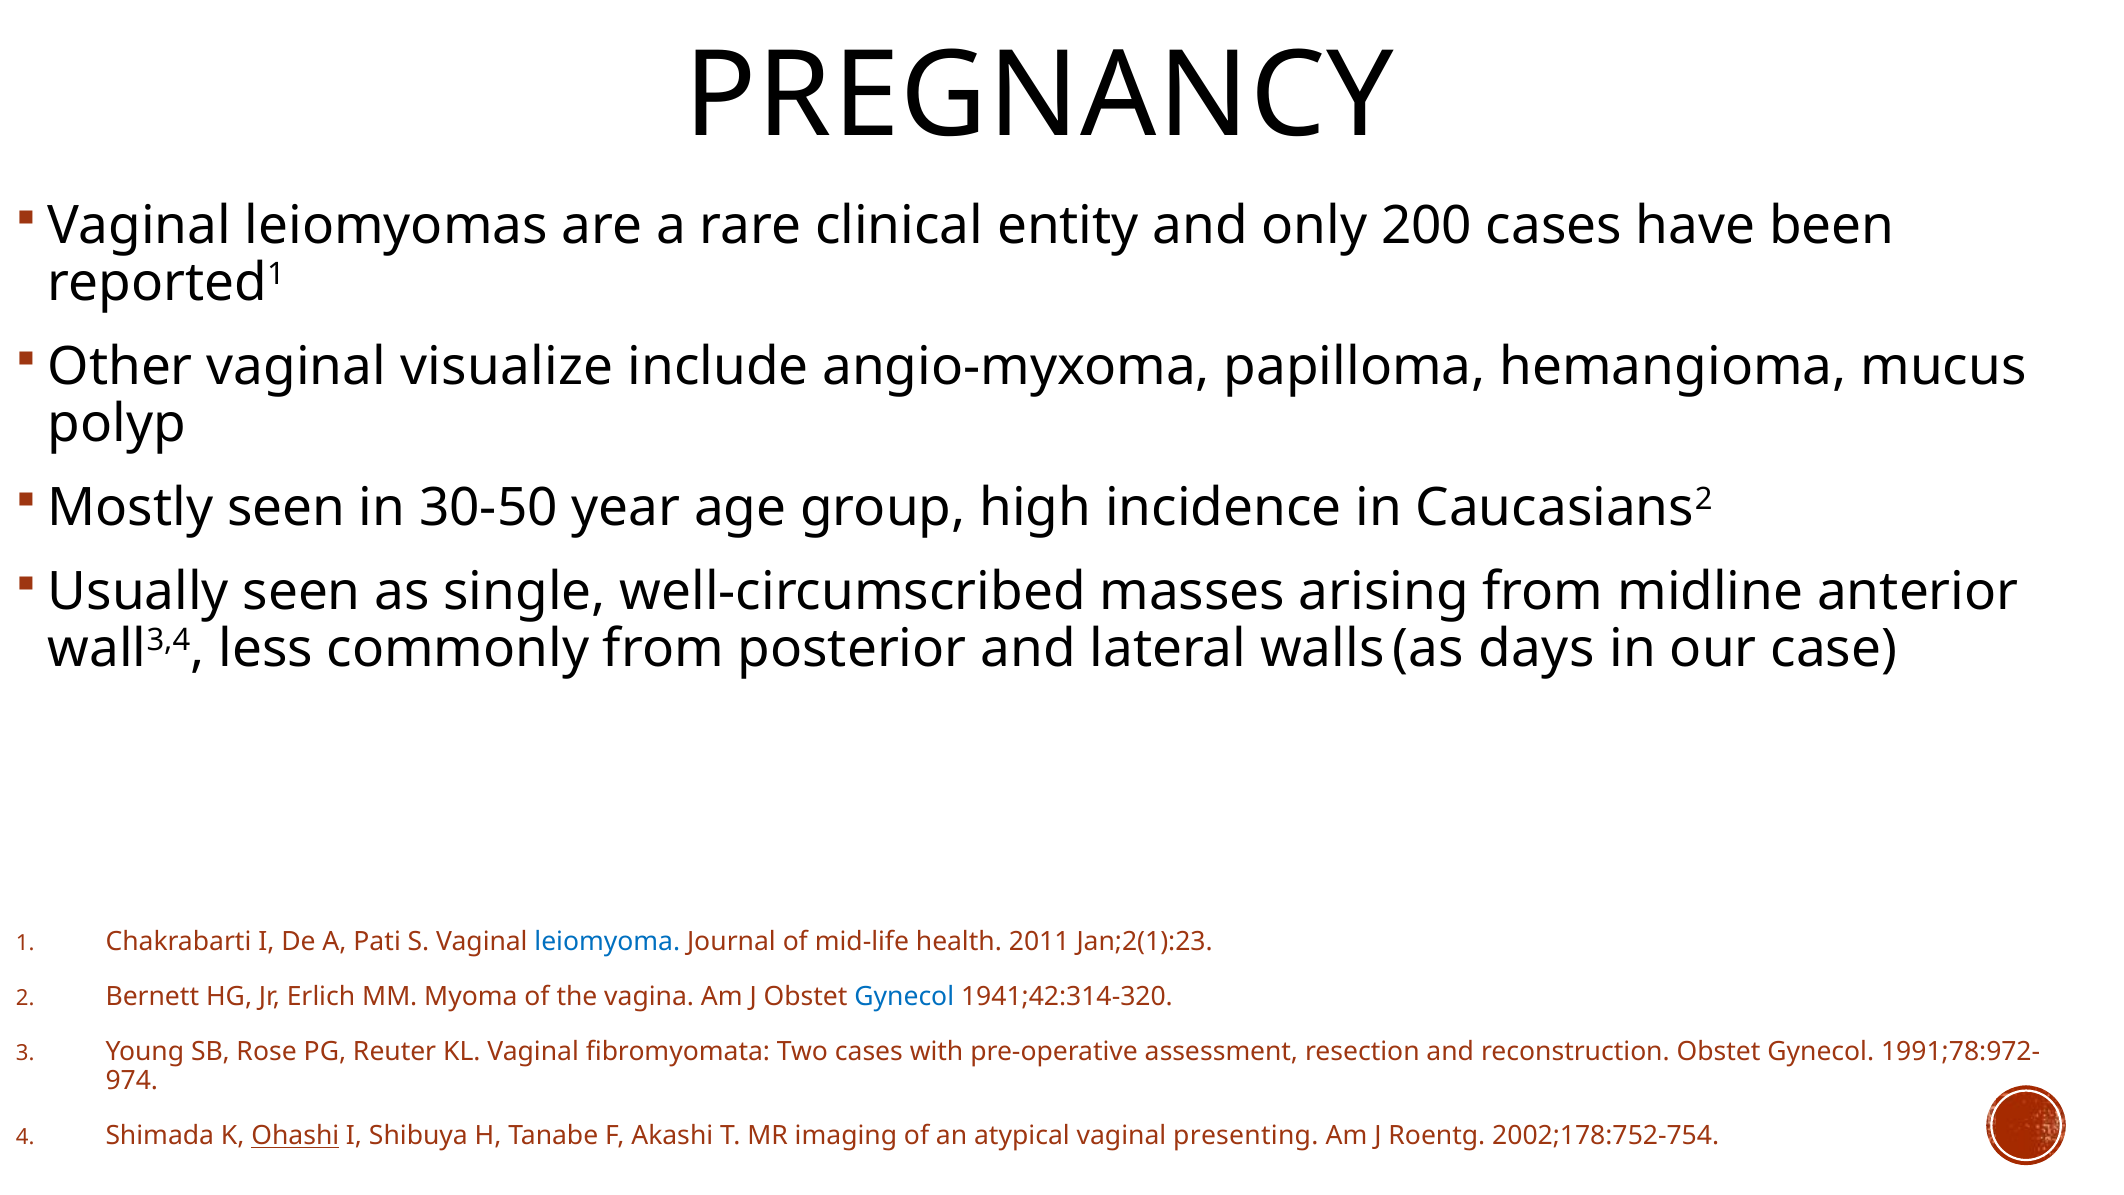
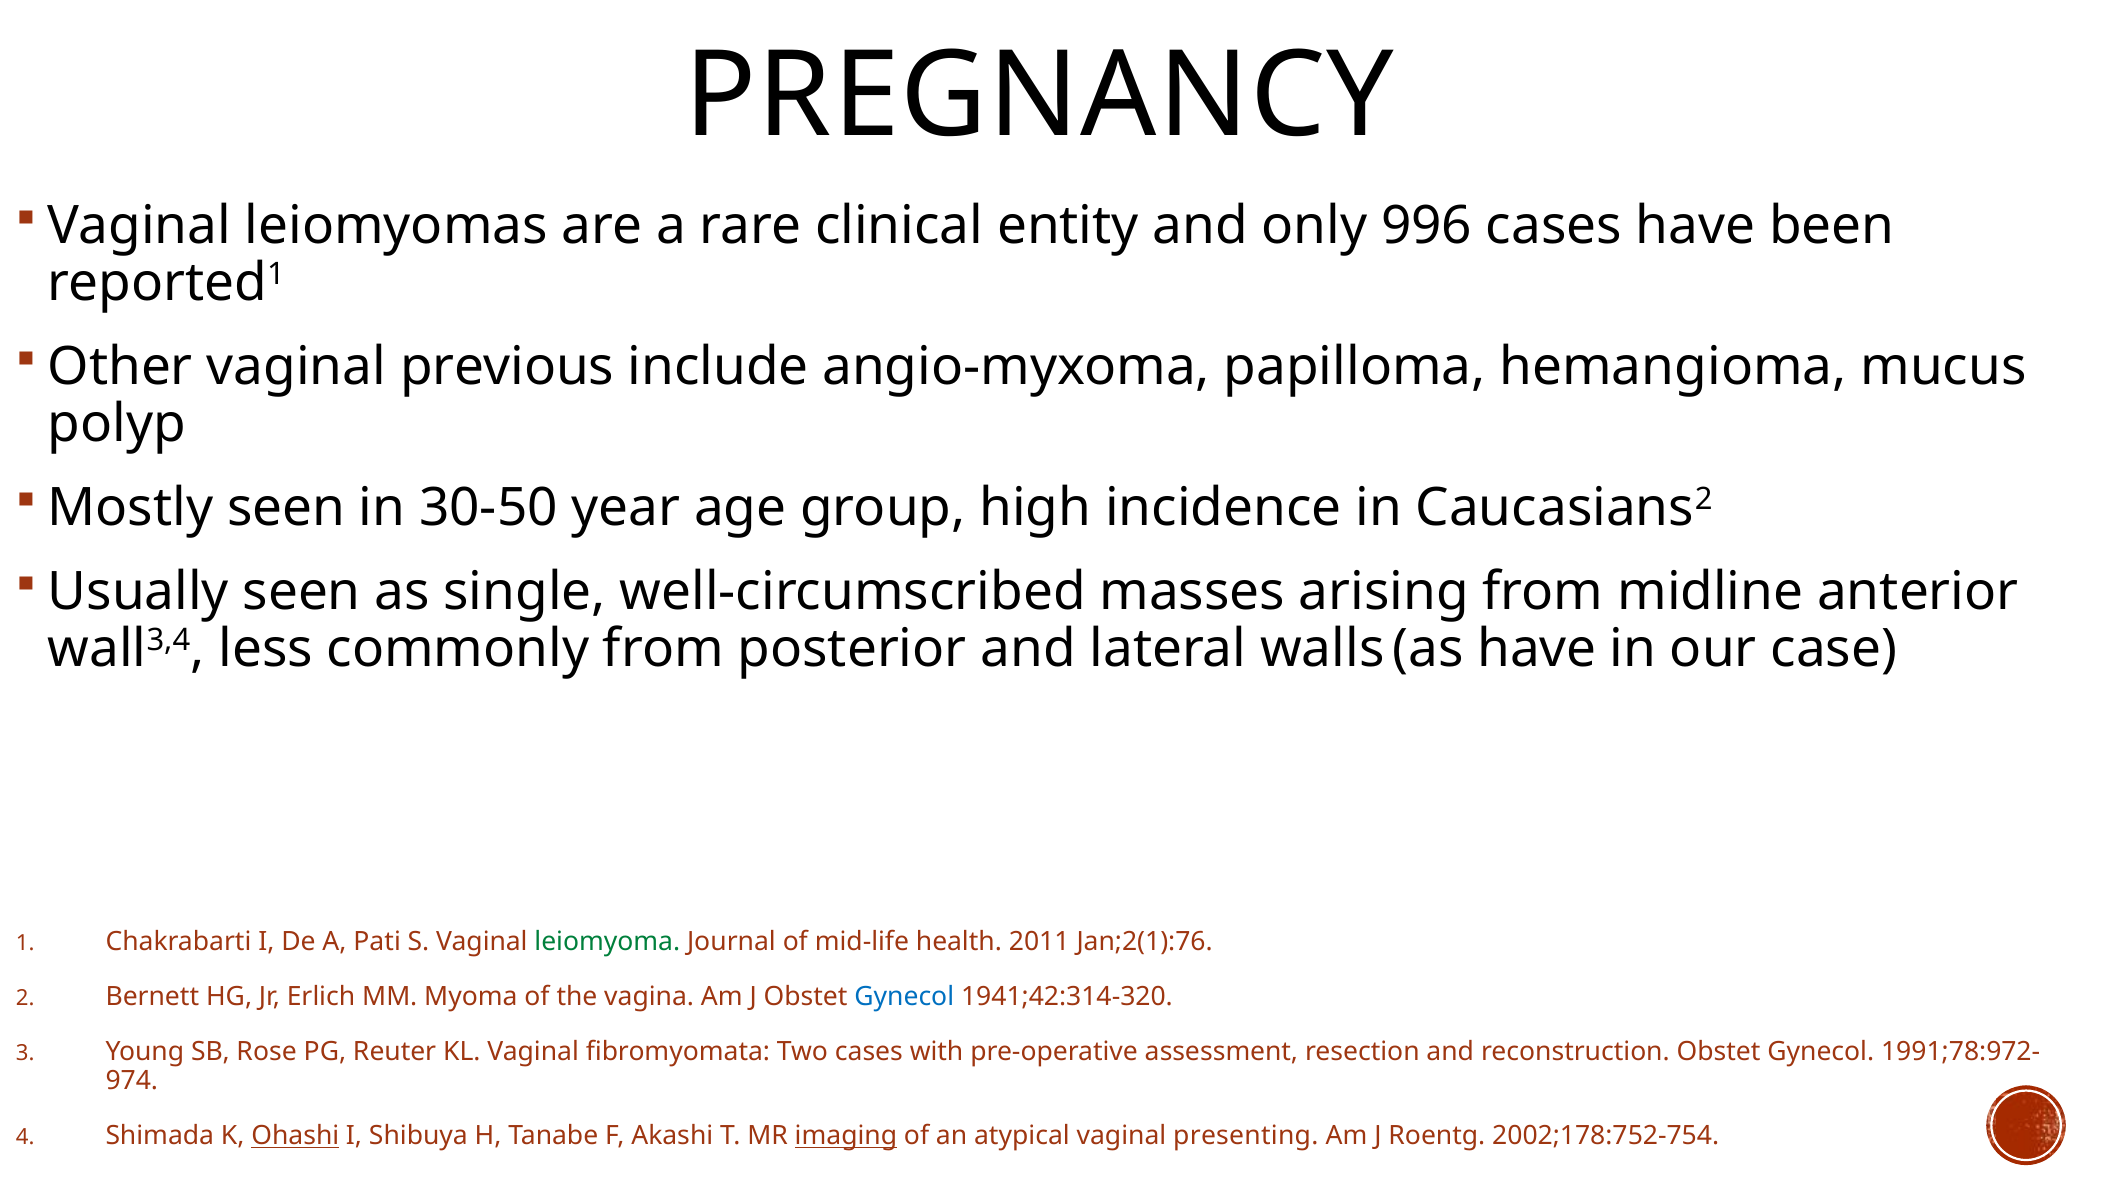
200: 200 -> 996
visualize: visualize -> previous
as days: days -> have
leiomyoma colour: blue -> green
Jan;2(1):23: Jan;2(1):23 -> Jan;2(1):76
imaging underline: none -> present
